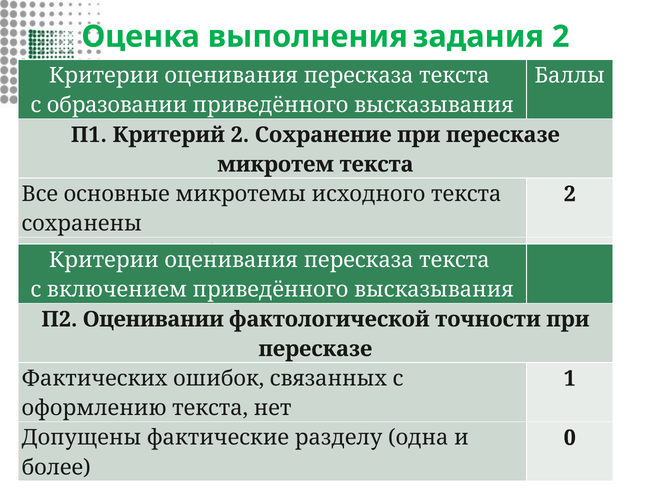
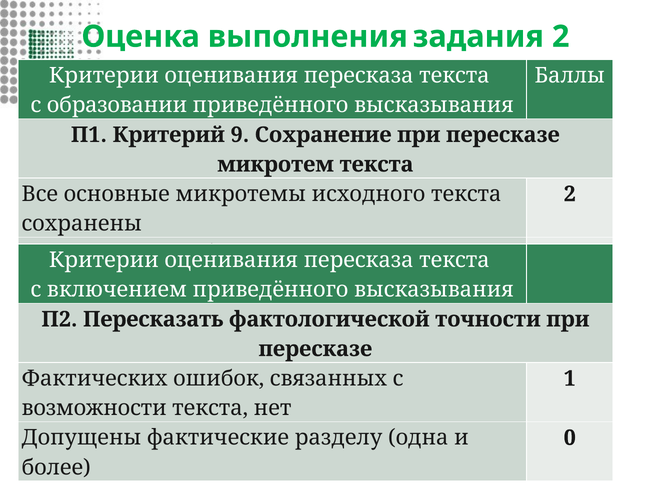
Критерий 2: 2 -> 9
Оценивании: Оценивании -> Пересказать
оформлению: оформлению -> возможности
